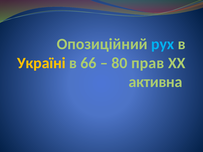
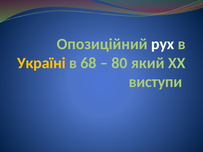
рух colour: light blue -> white
66: 66 -> 68
прав: прав -> який
активна: активна -> виступи
